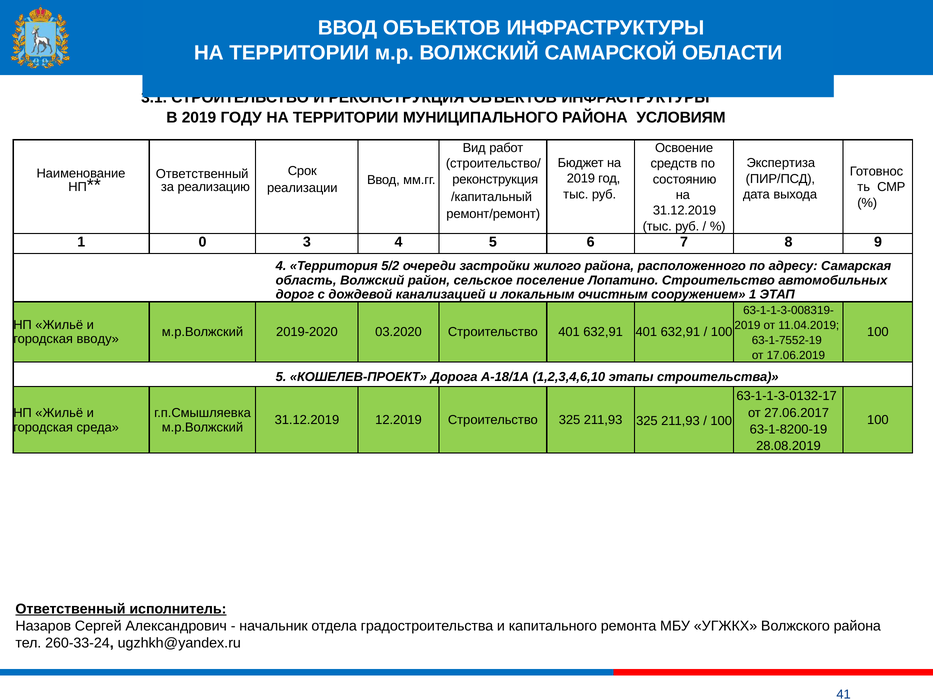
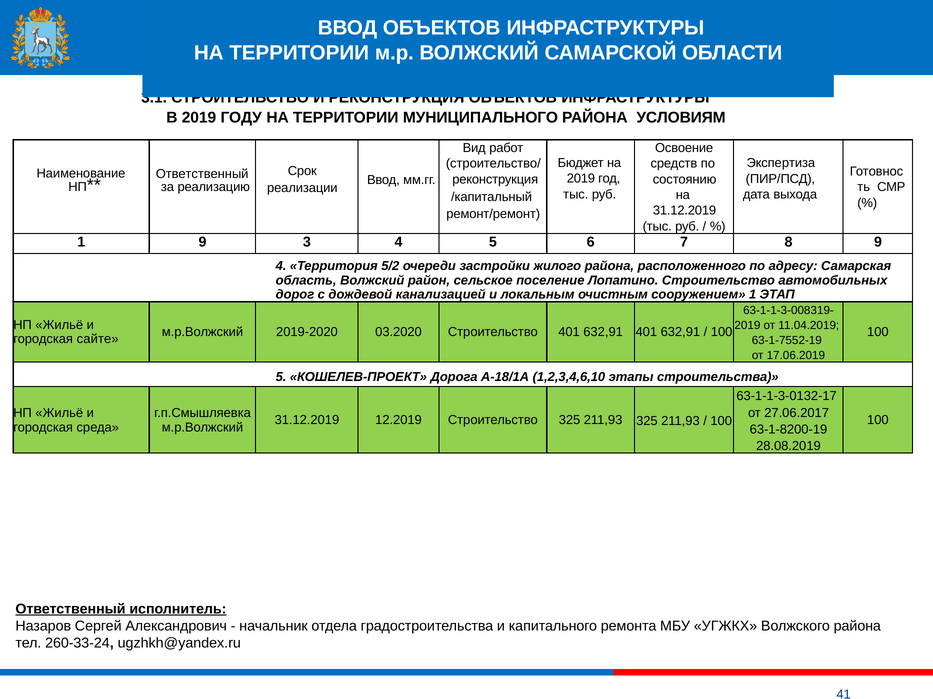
1 0: 0 -> 9
вводу: вводу -> сайте
